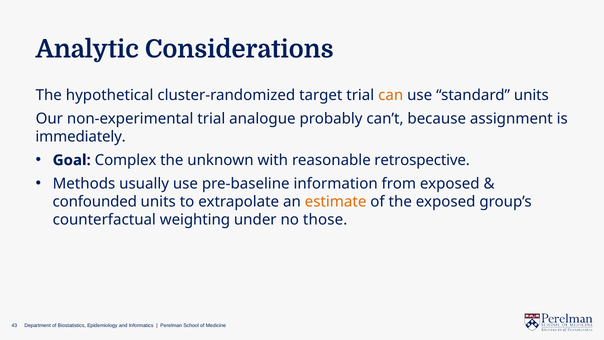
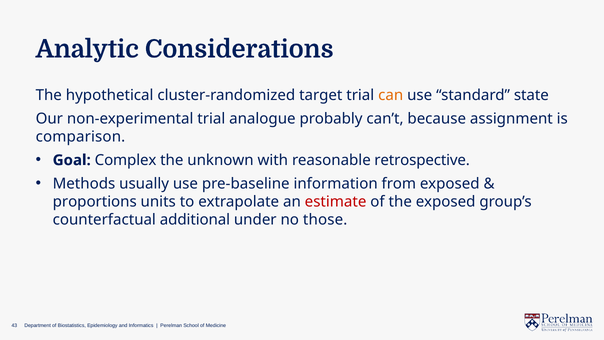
standard units: units -> state
immediately: immediately -> comparison
confounded: confounded -> proportions
estimate colour: orange -> red
weighting: weighting -> additional
